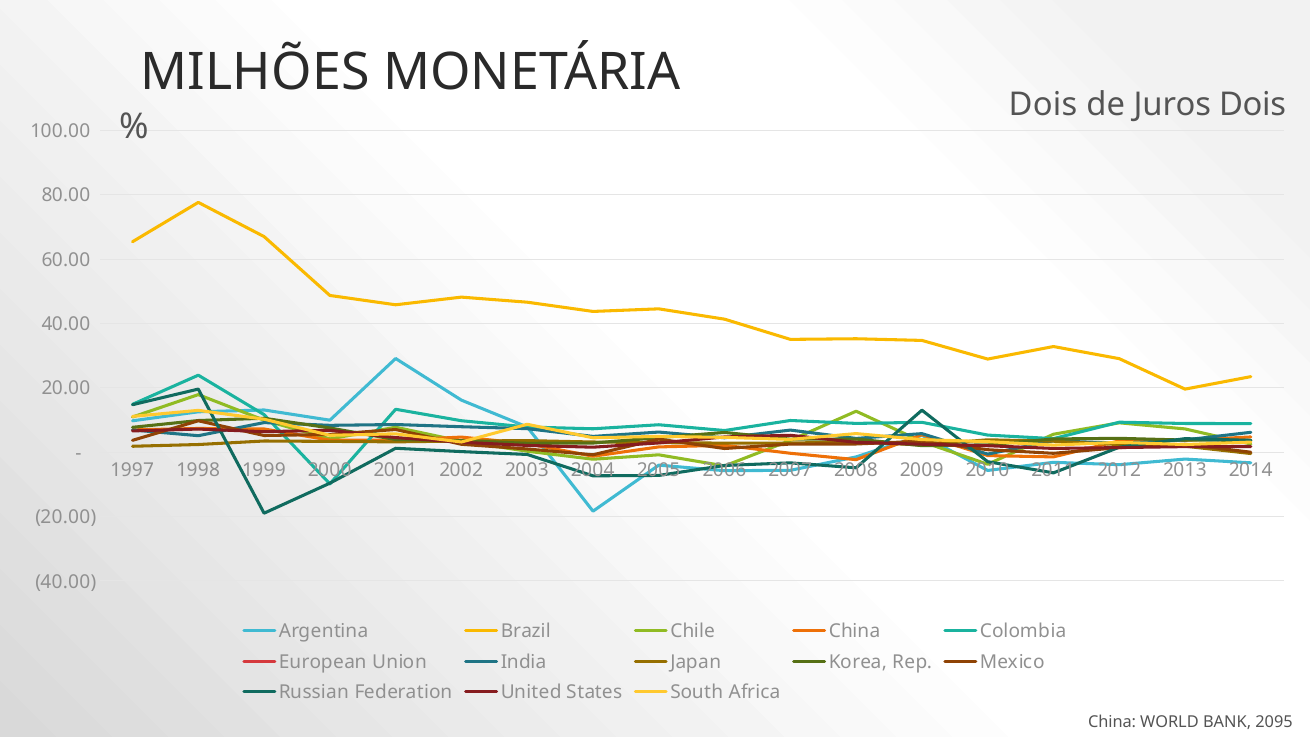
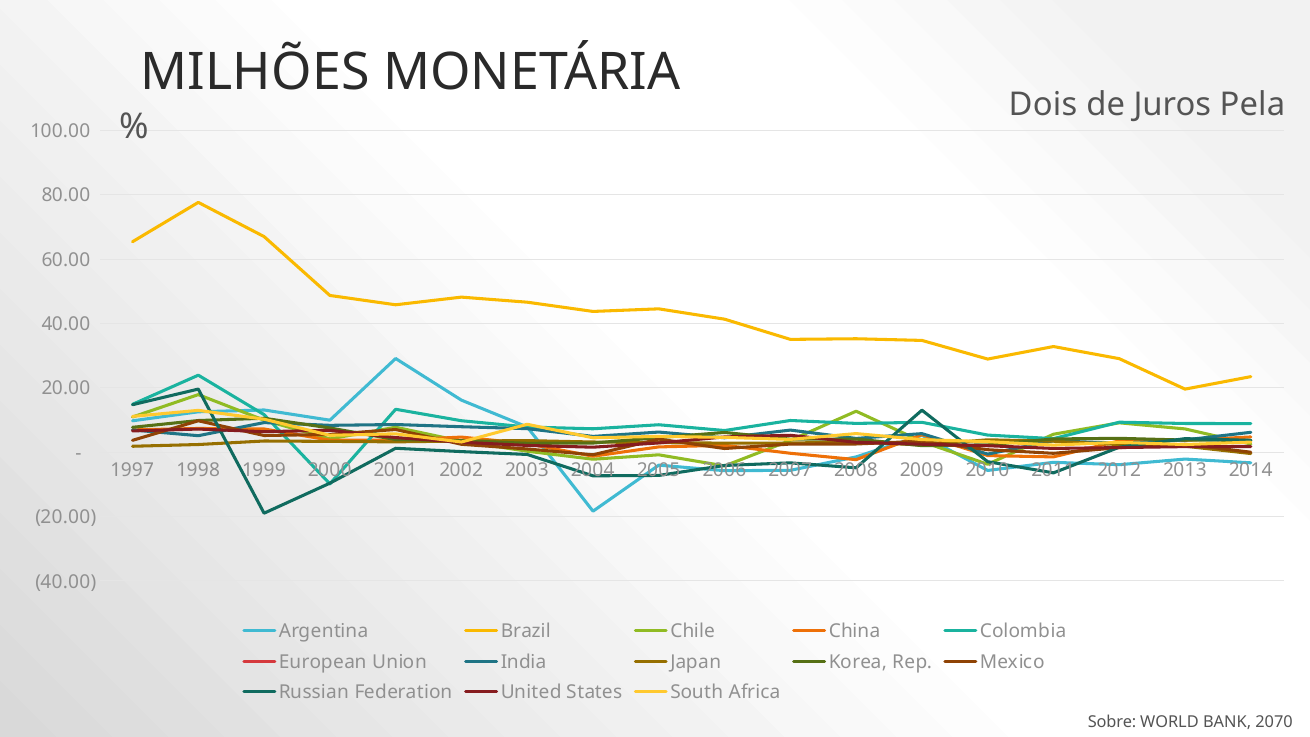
Juros Dois: Dois -> Pela
China at (1112, 723): China -> Sobre
2095: 2095 -> 2070
